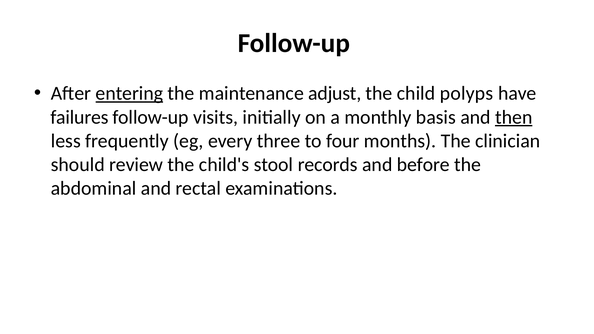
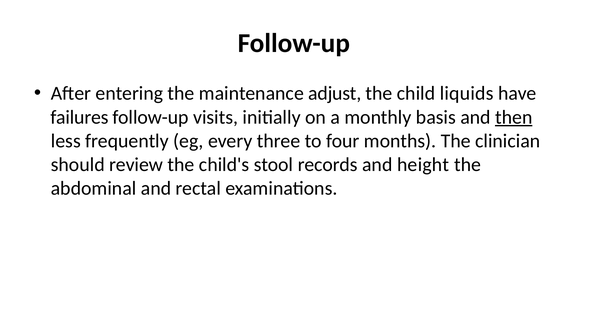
entering underline: present -> none
polyps: polyps -> liquids
before: before -> height
